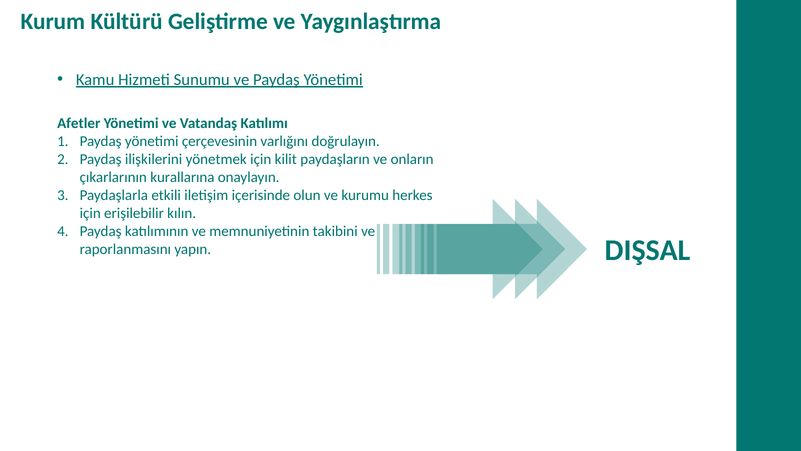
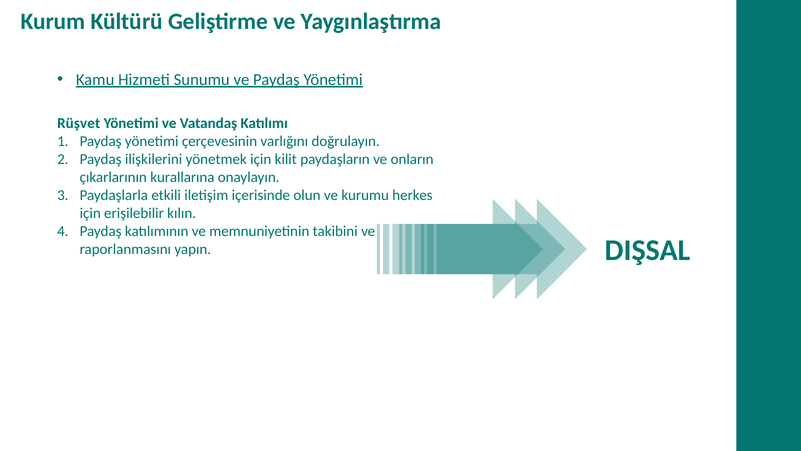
Afetler: Afetler -> Rüşvet
